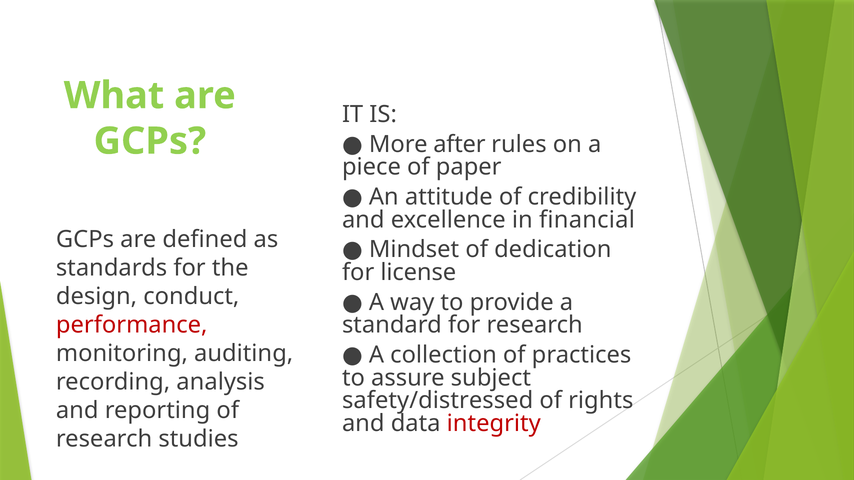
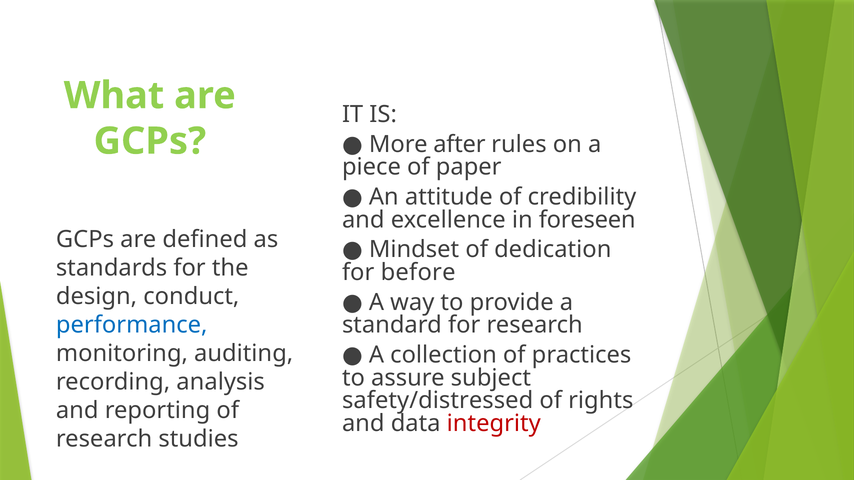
financial: financial -> foreseen
license: license -> before
performance colour: red -> blue
